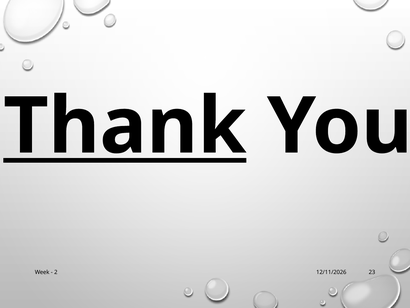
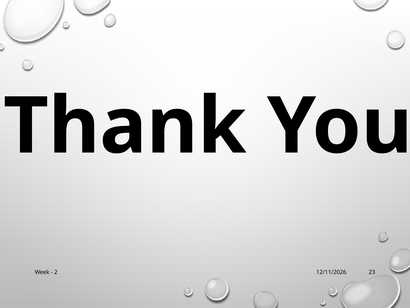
Thank underline: present -> none
